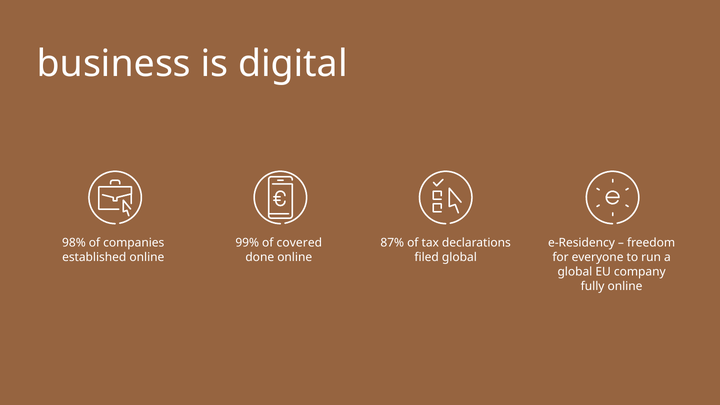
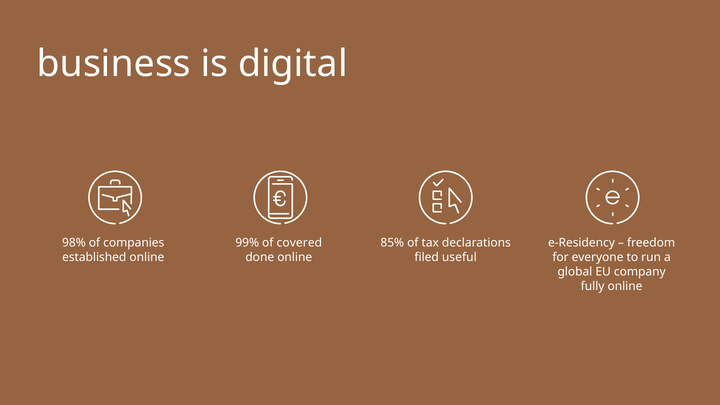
87%: 87% -> 85%
filed global: global -> useful
